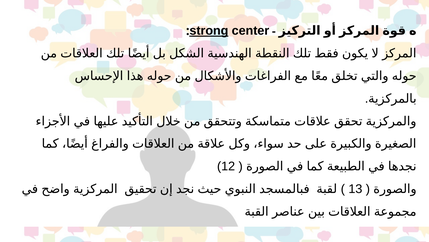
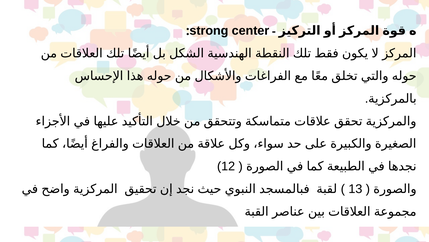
strong underline: present -> none
